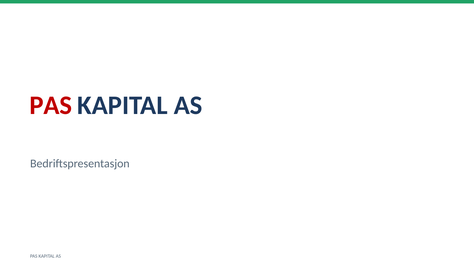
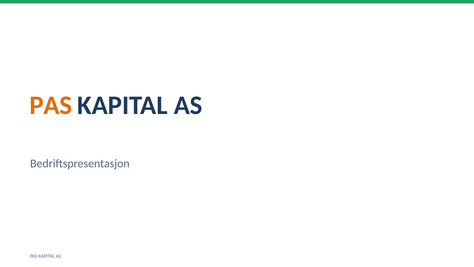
PAS at (51, 105) colour: red -> orange
